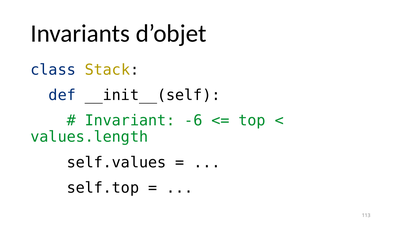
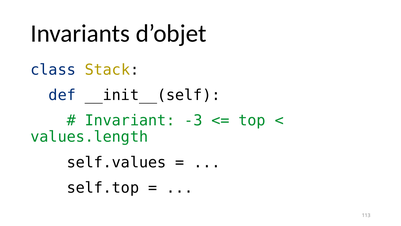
-6: -6 -> -3
